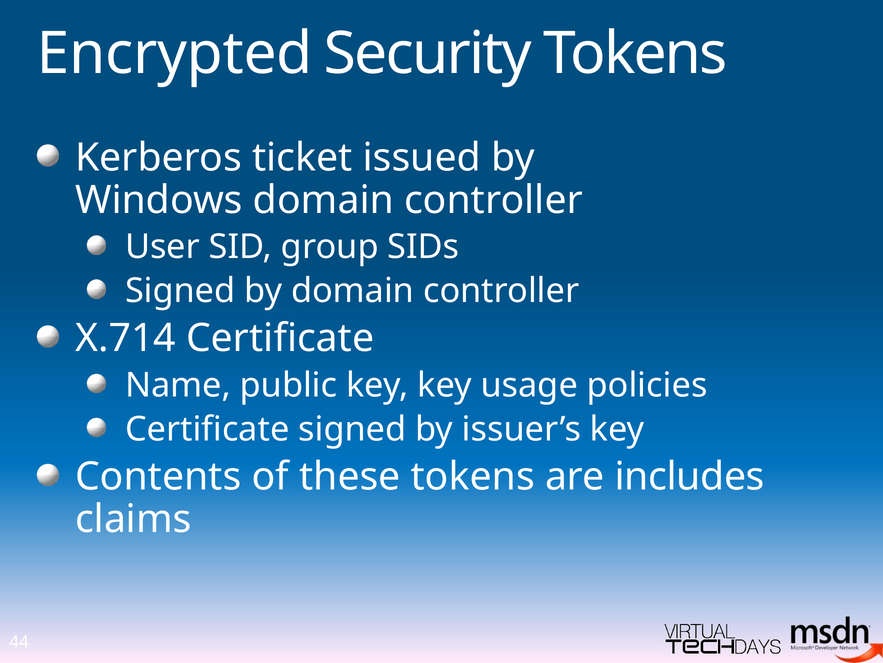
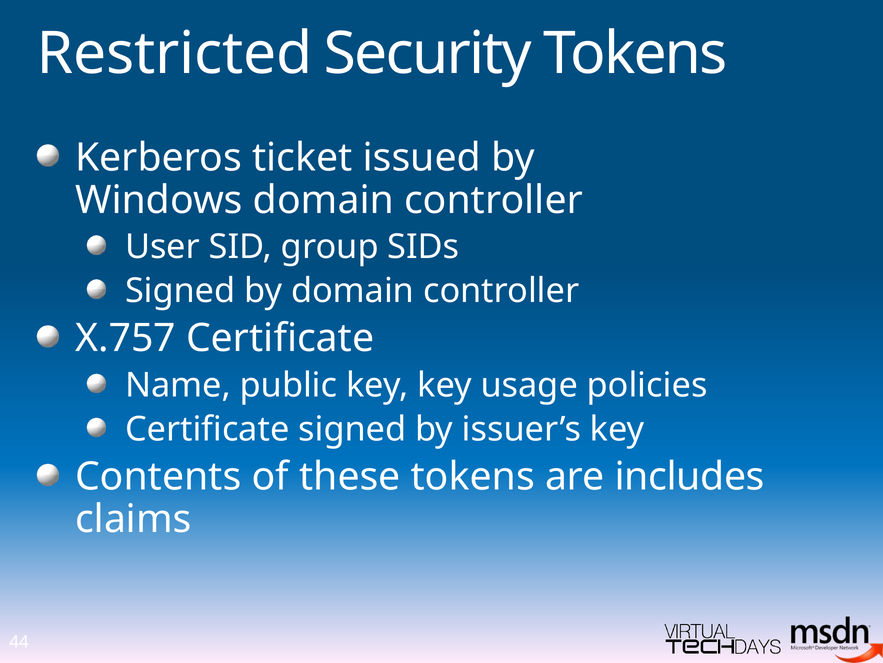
Encrypted: Encrypted -> Restricted
X.714: X.714 -> X.757
